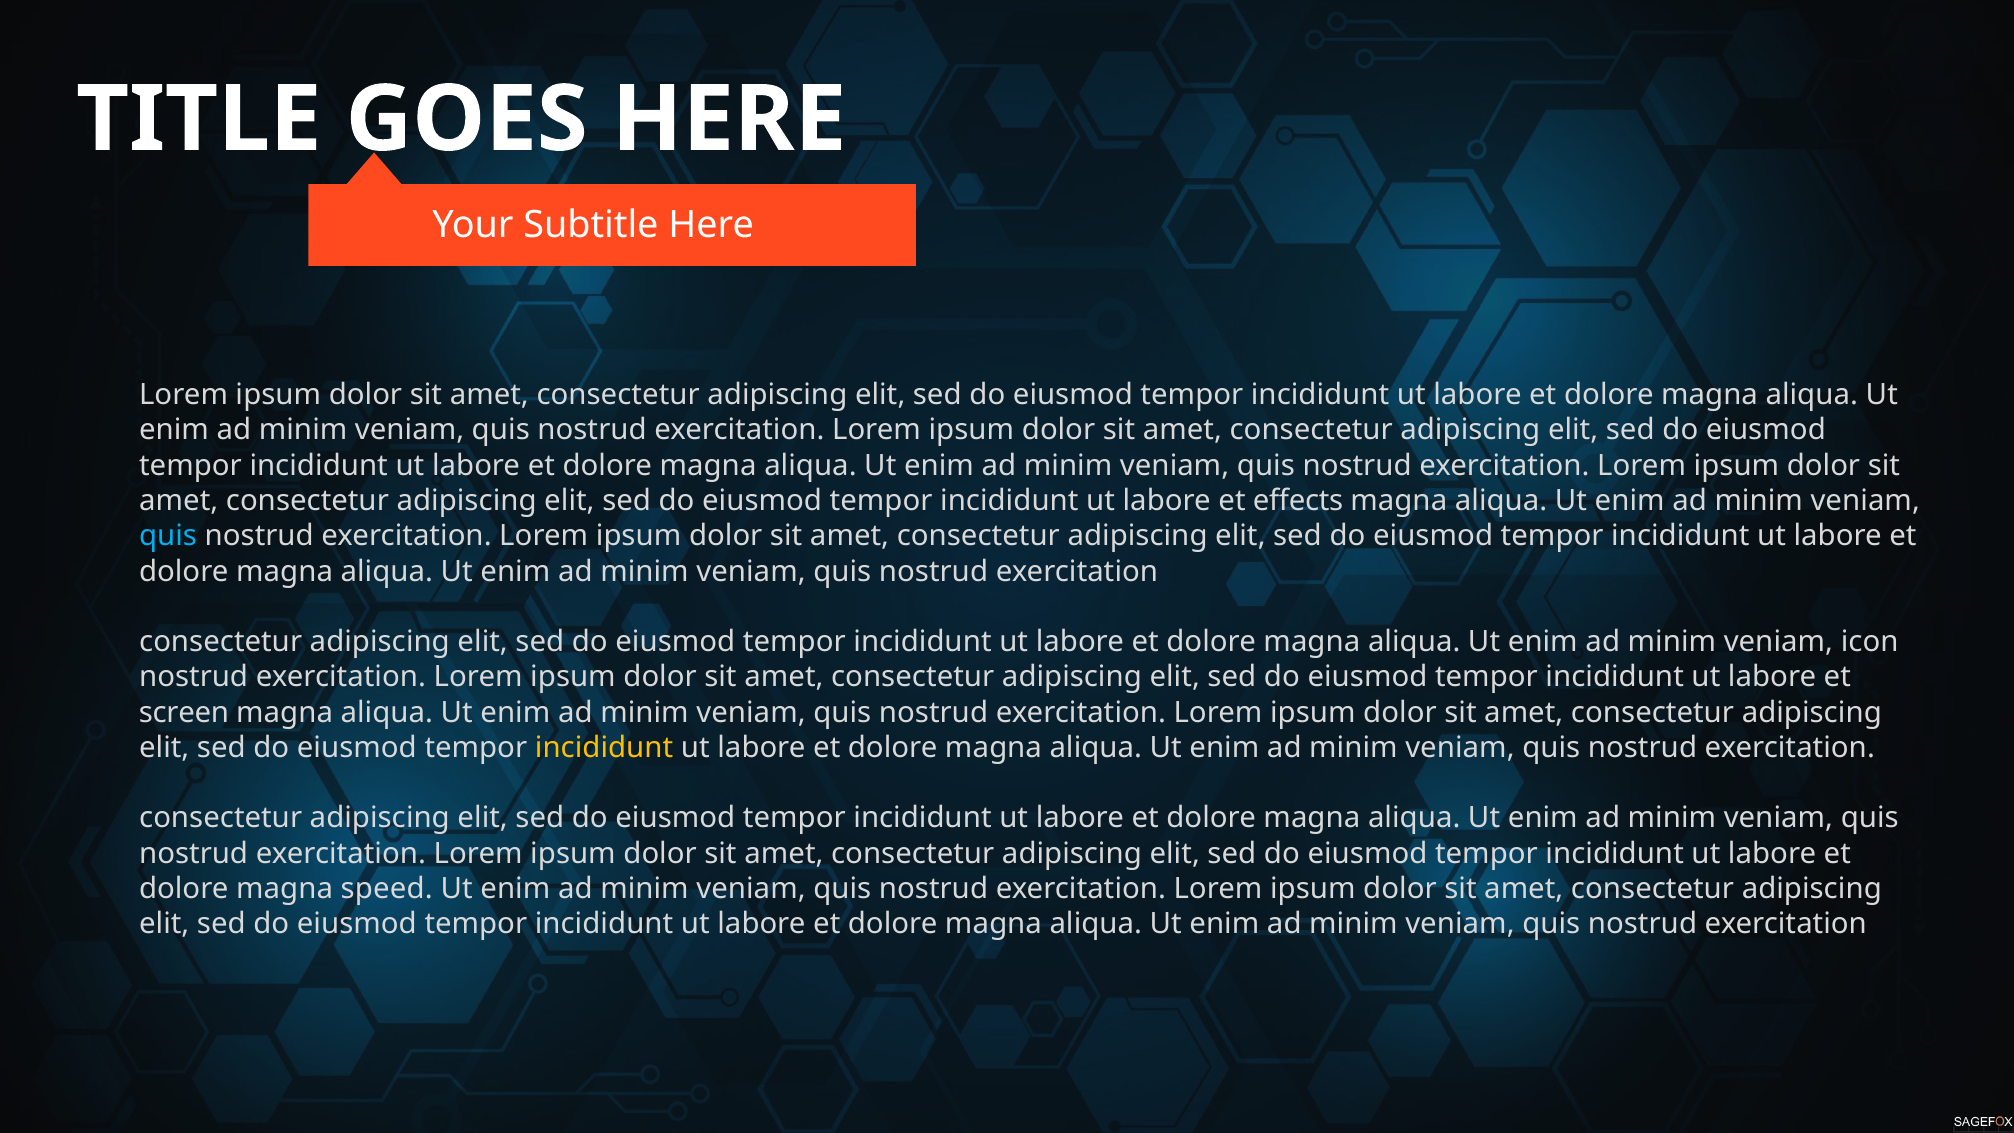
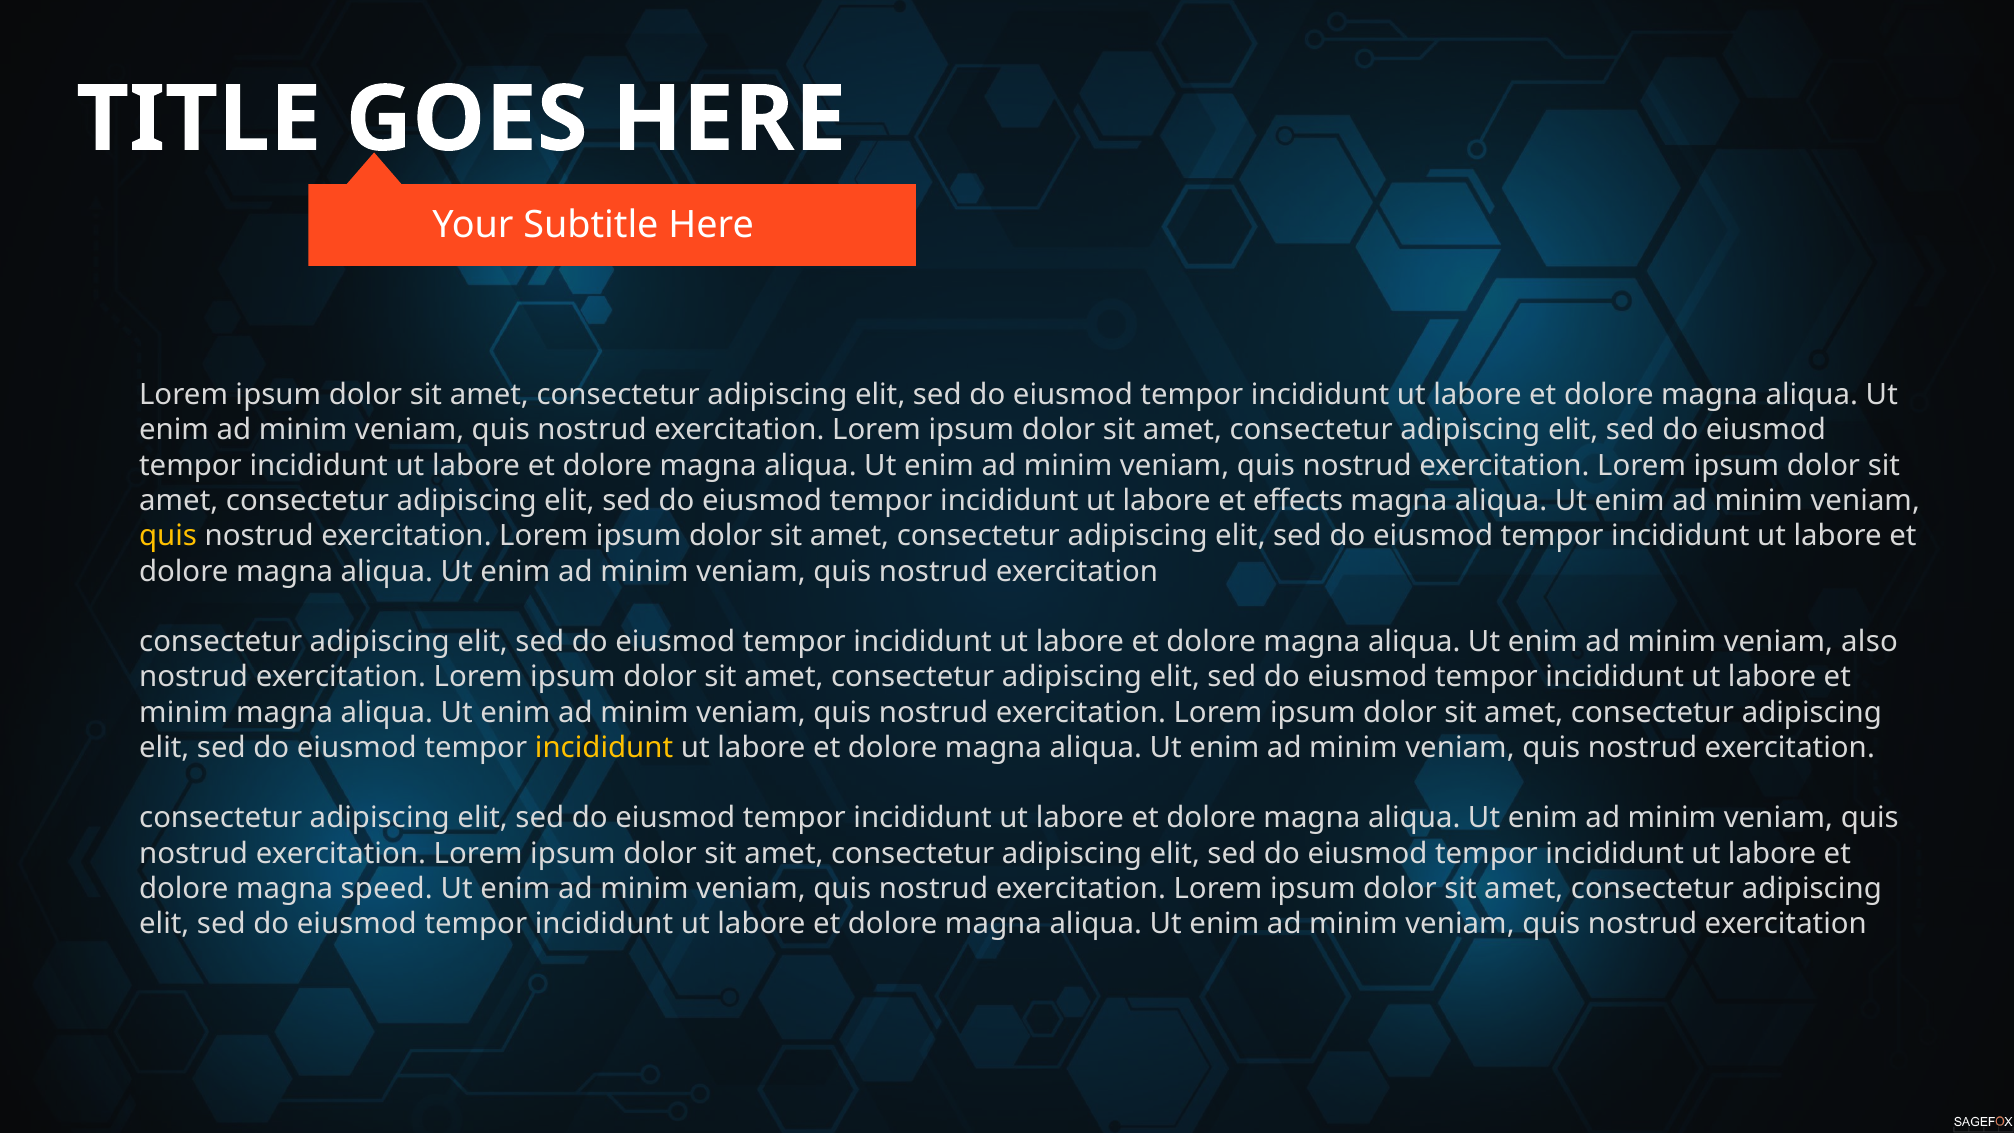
quis at (168, 536) colour: light blue -> yellow
icon: icon -> also
screen at (184, 712): screen -> minim
